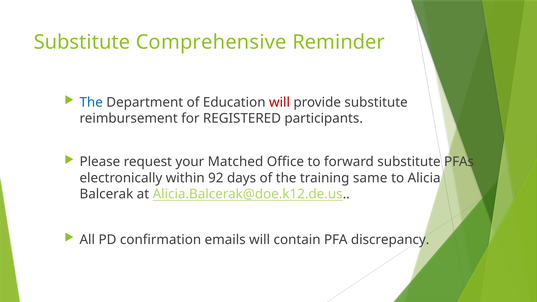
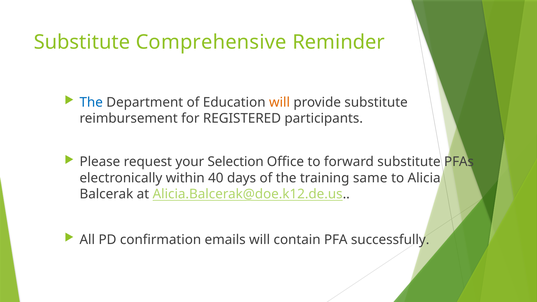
will at (280, 102) colour: red -> orange
Matched: Matched -> Selection
92: 92 -> 40
discrepancy: discrepancy -> successfully
